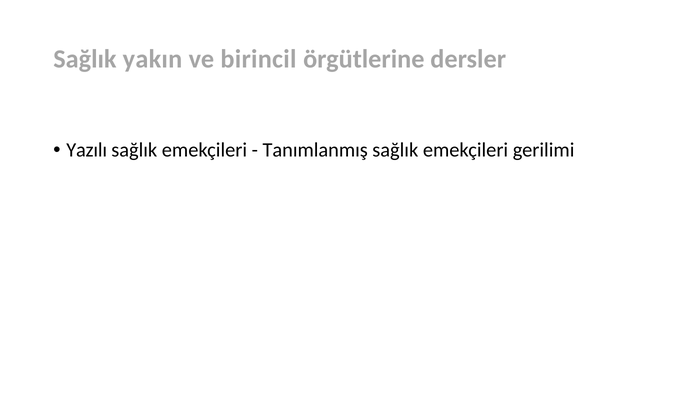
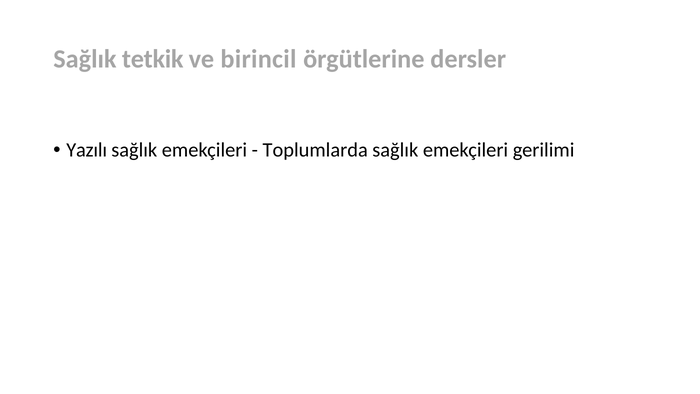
yakın: yakın -> tetkik
Tanımlanmış: Tanımlanmış -> Toplumlarda
